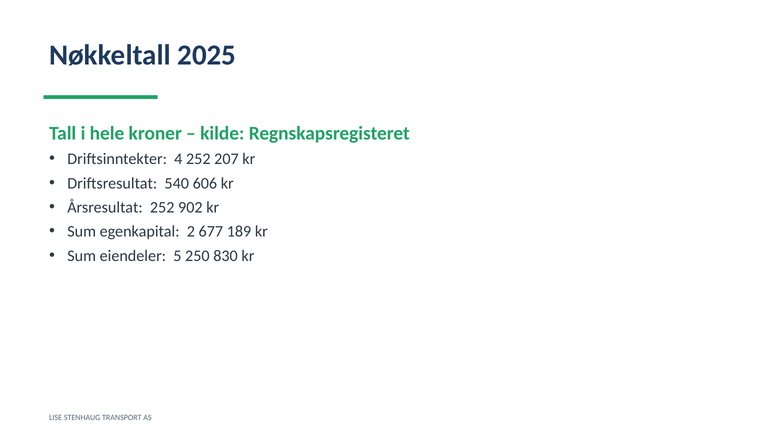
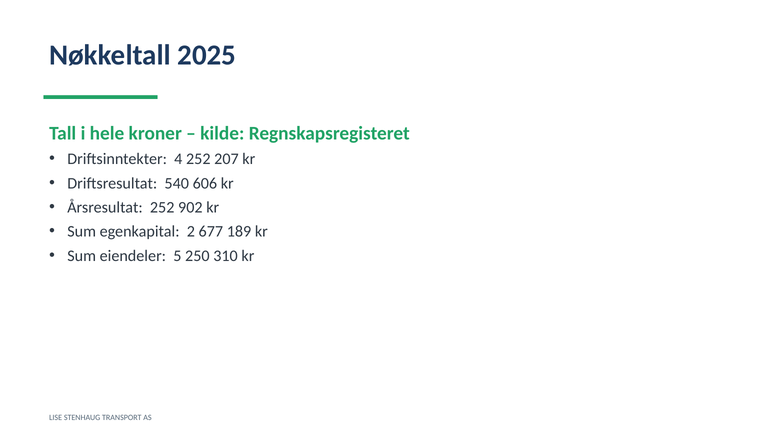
830: 830 -> 310
